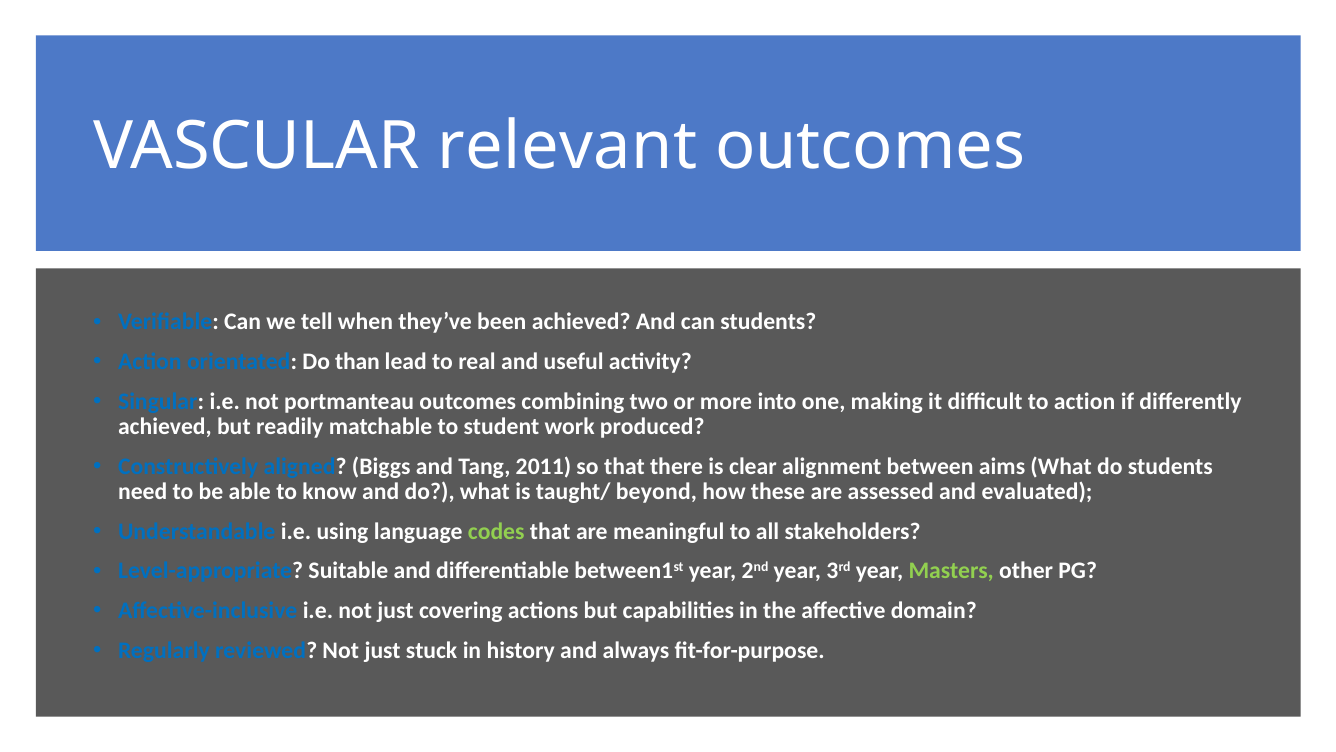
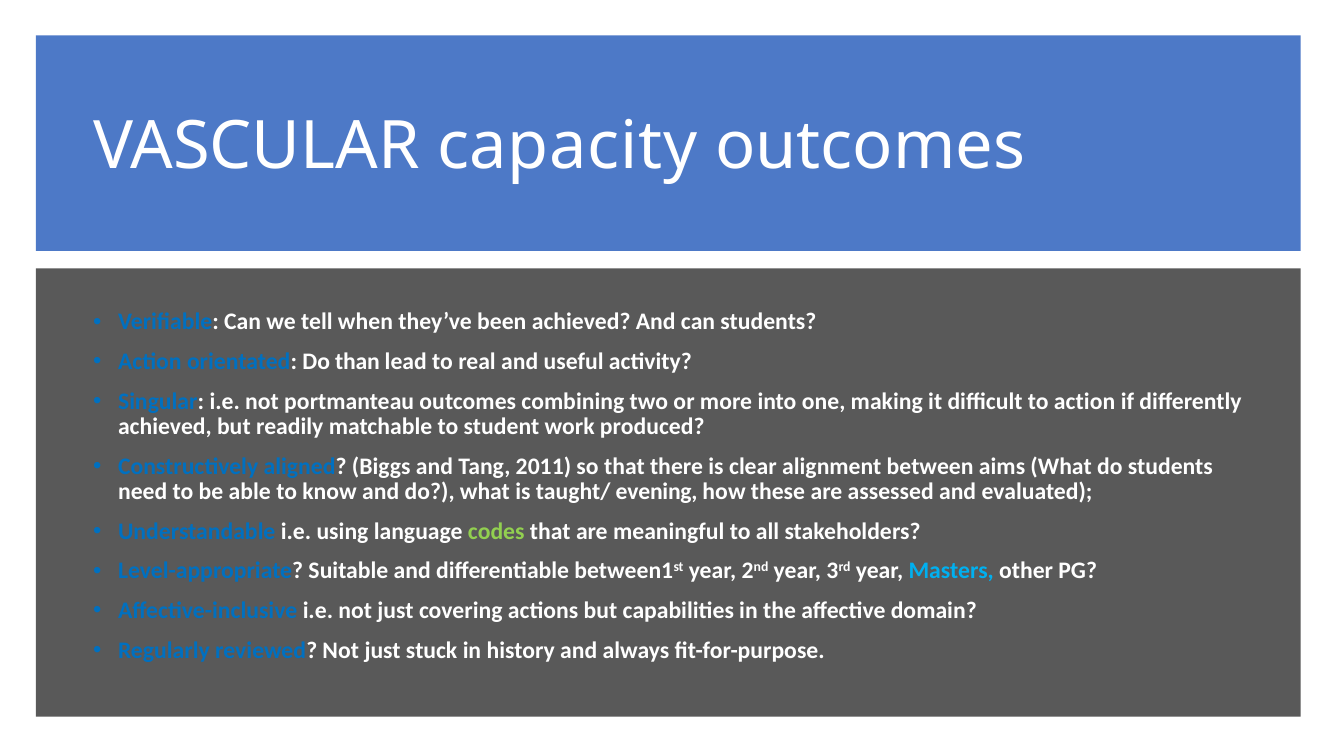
relevant: relevant -> capacity
beyond: beyond -> evening
Masters colour: light green -> light blue
